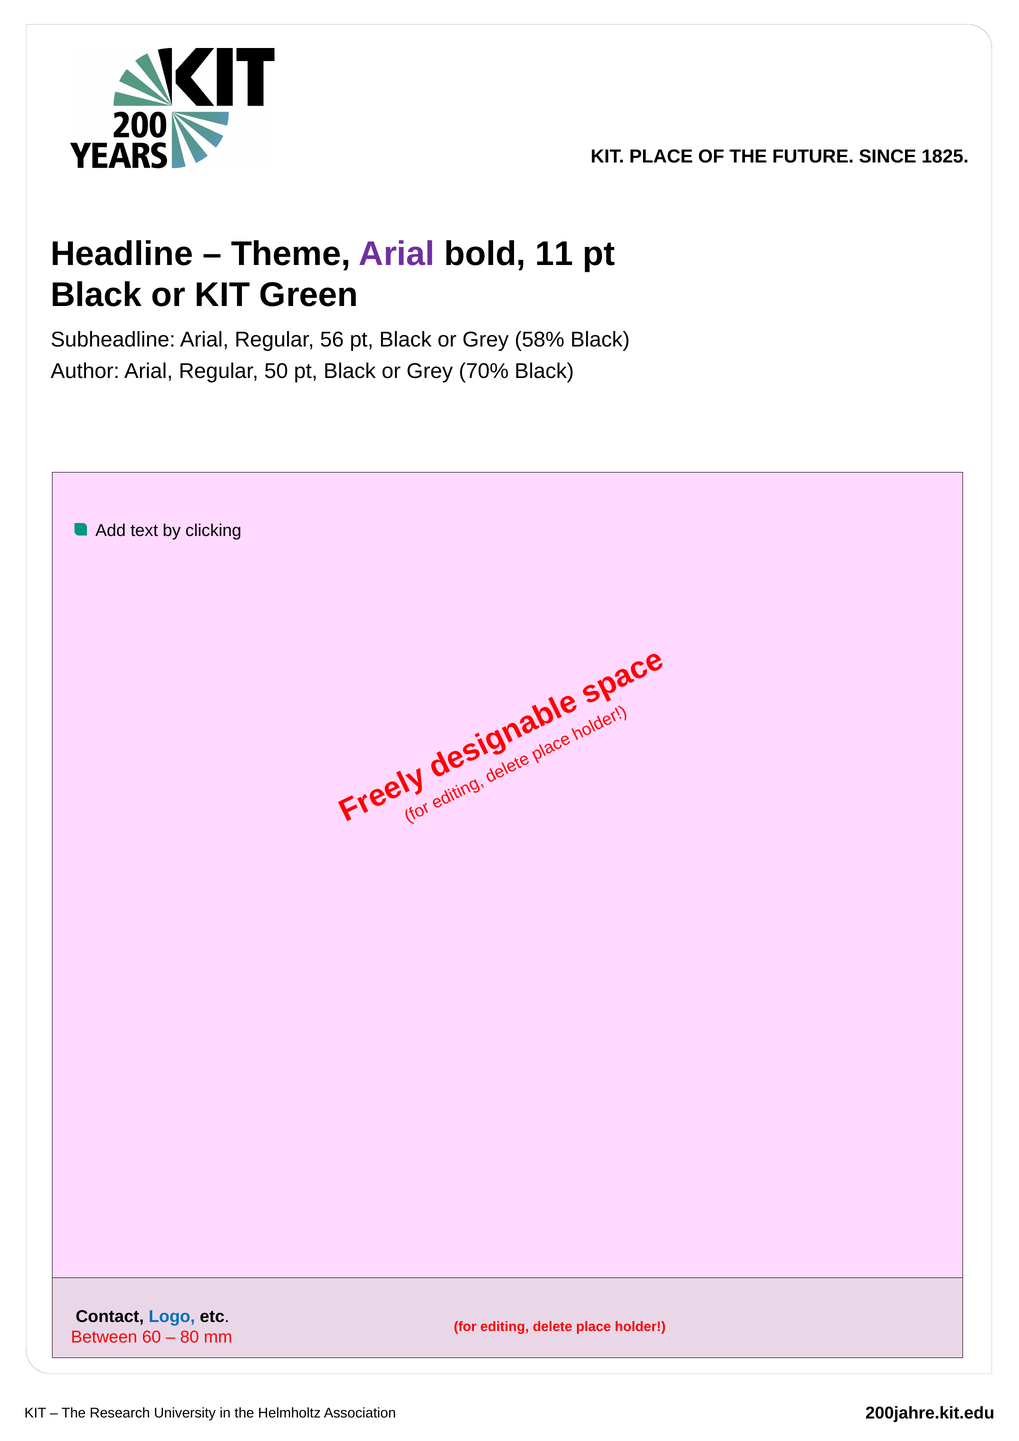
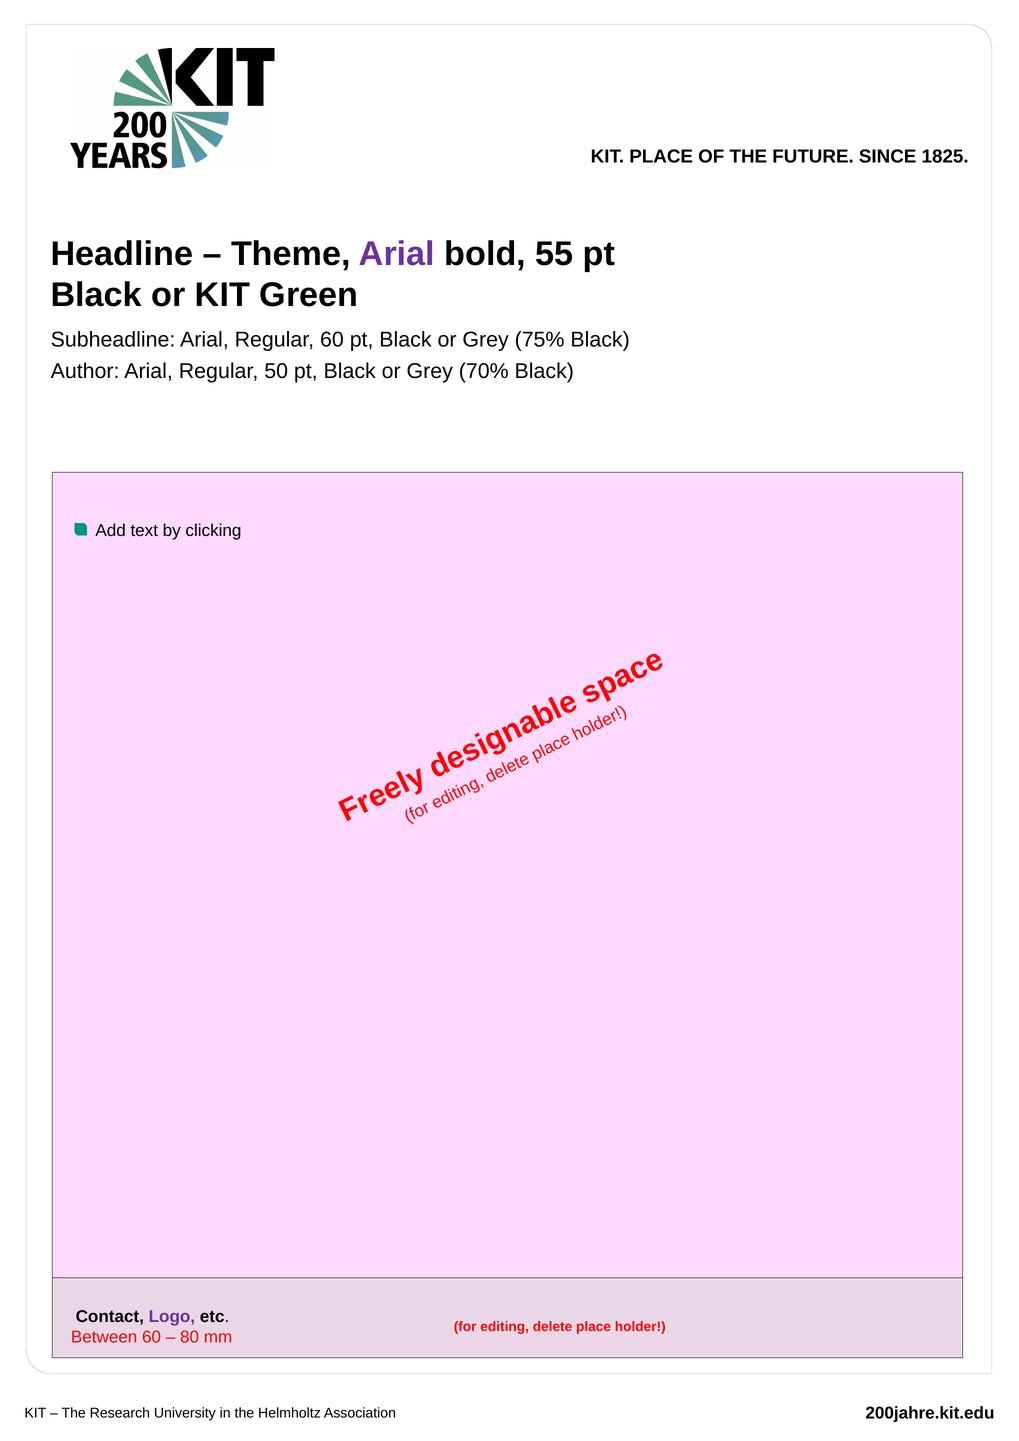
11: 11 -> 55
Regular 56: 56 -> 60
58%: 58% -> 75%
Logo colour: blue -> purple
